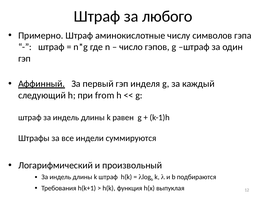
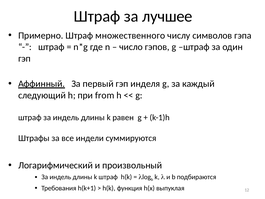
любого: любого -> лучшее
аминокислотные: аминокислотные -> множественного
